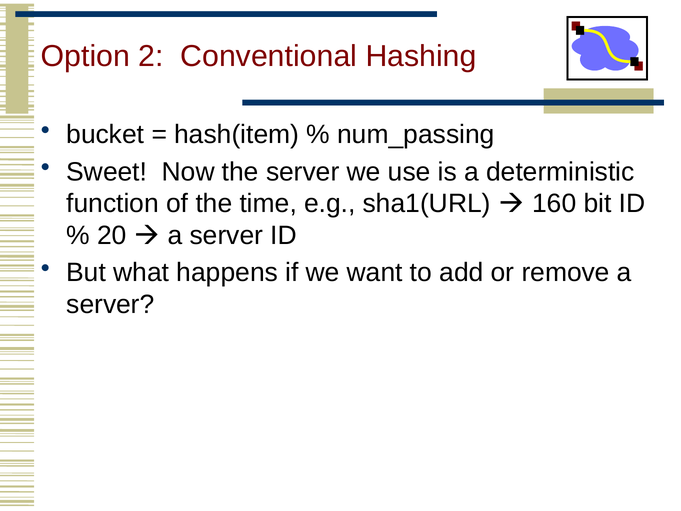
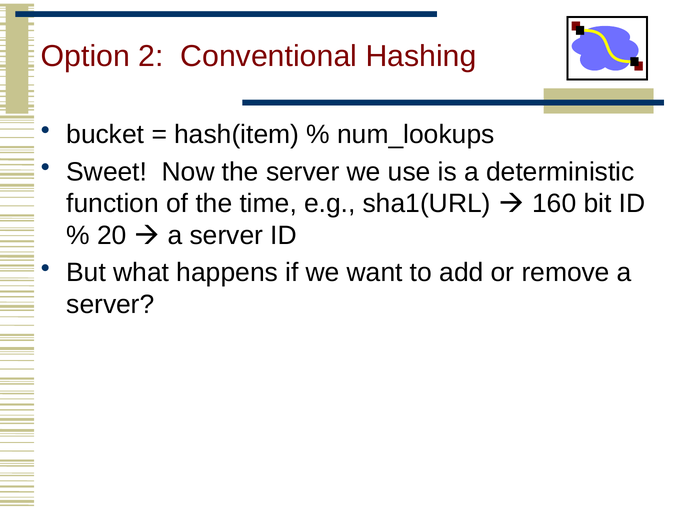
num_passing: num_passing -> num_lookups
